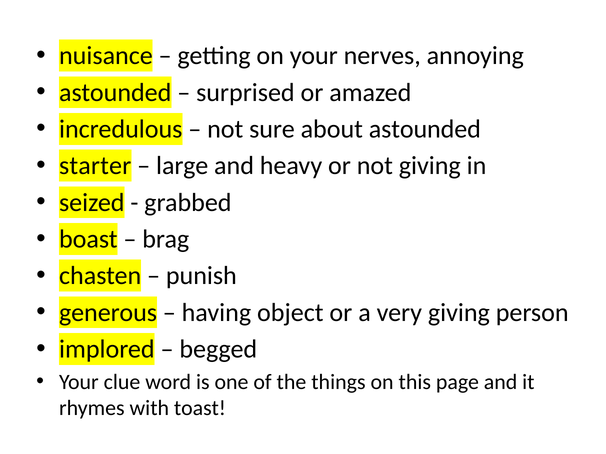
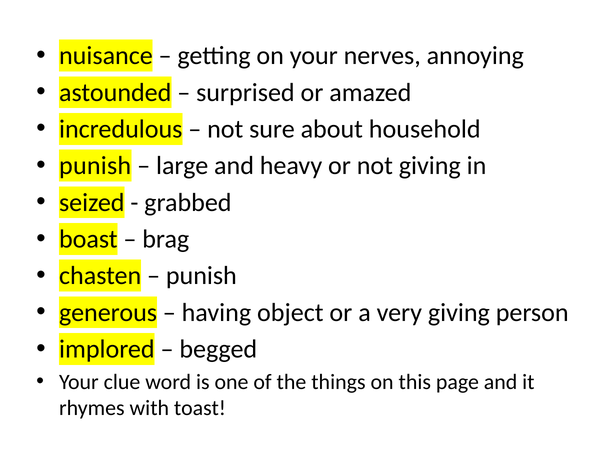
about astounded: astounded -> household
starter at (95, 166): starter -> punish
